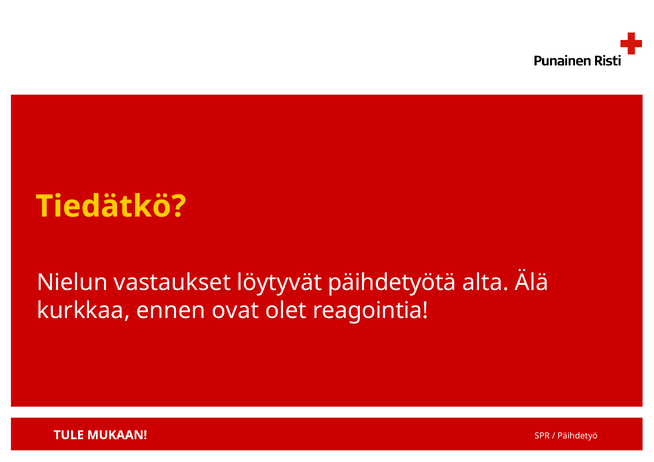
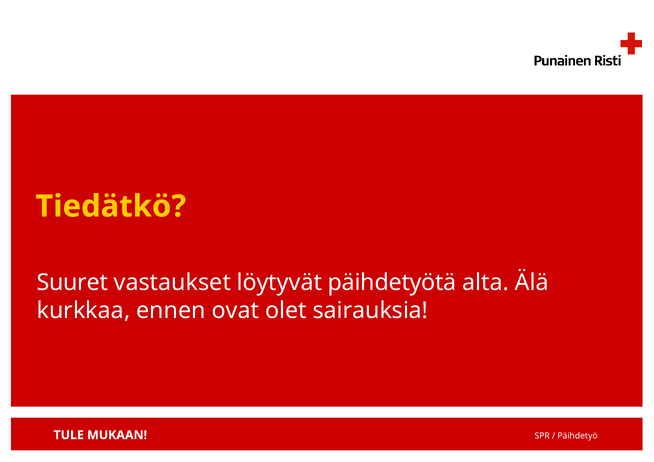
Nielun: Nielun -> Suuret
reagointia: reagointia -> sairauksia
